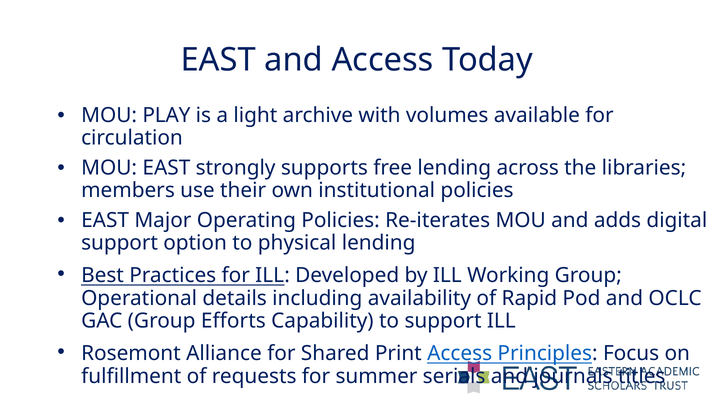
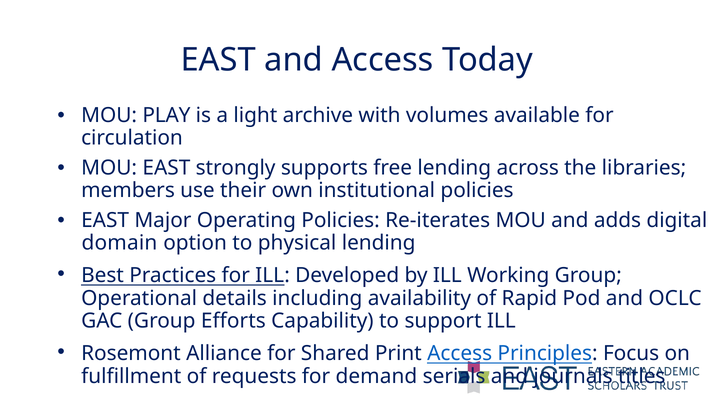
support at (120, 243): support -> domain
summer: summer -> demand
